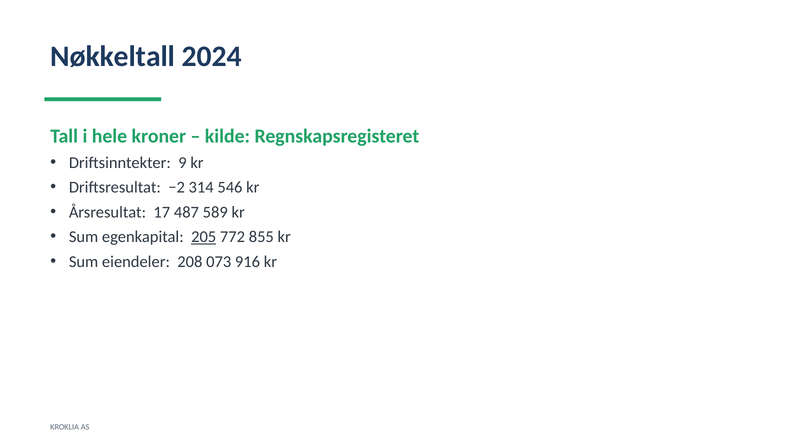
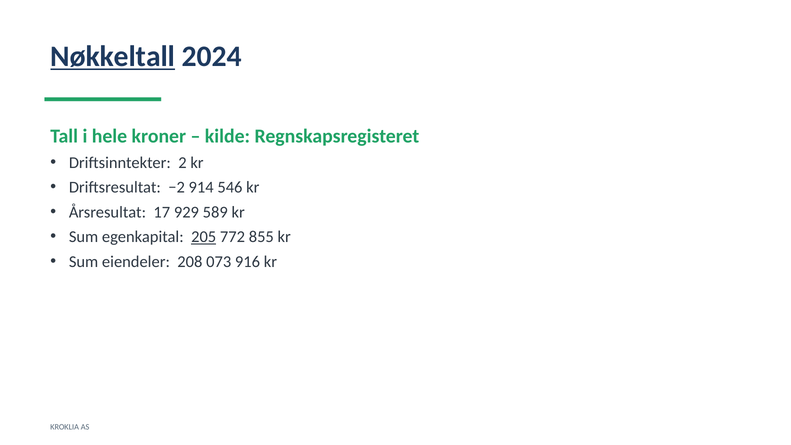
Nøkkeltall underline: none -> present
9: 9 -> 2
314: 314 -> 914
487: 487 -> 929
